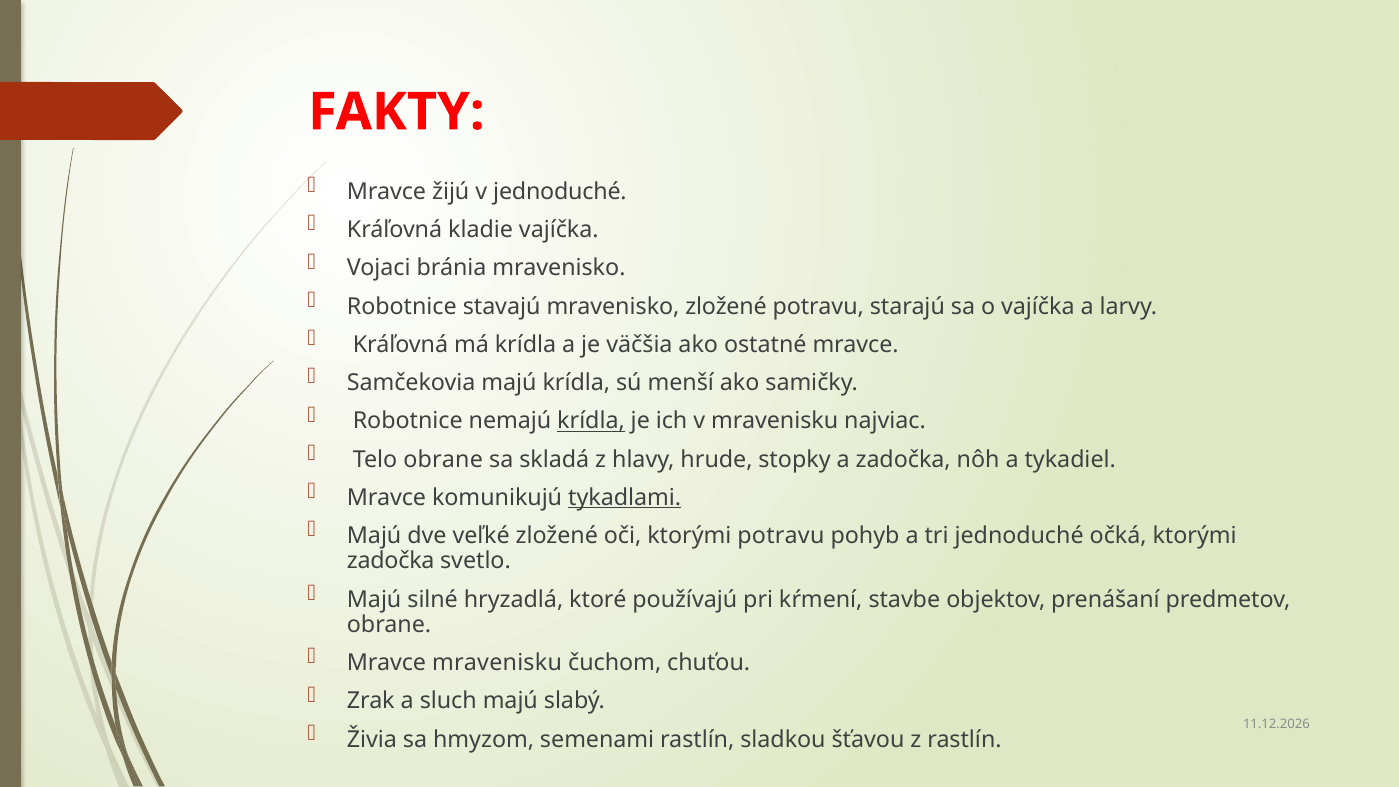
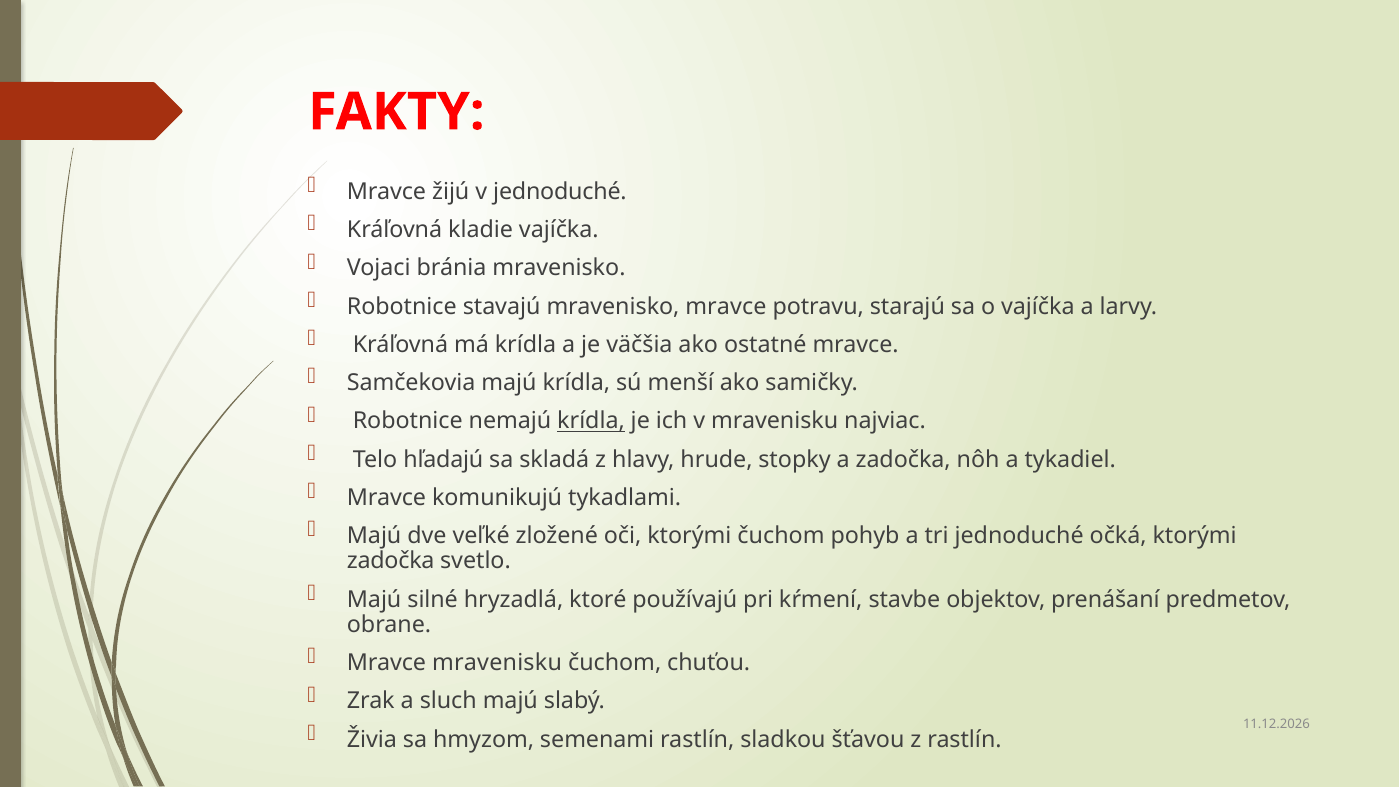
mravenisko zložené: zložené -> mravce
Telo obrane: obrane -> hľadajú
tykadlami underline: present -> none
ktorými potravu: potravu -> čuchom
